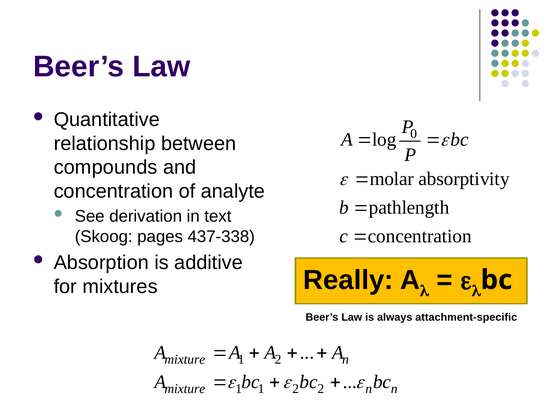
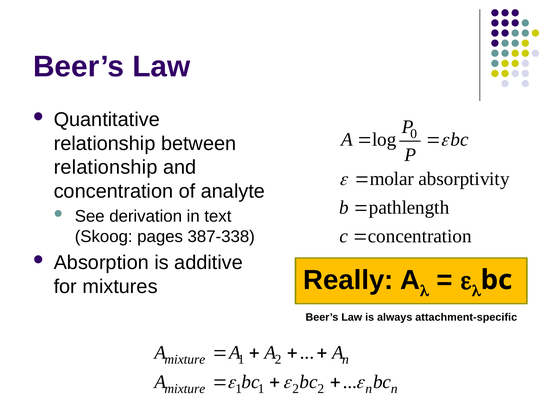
compounds at (106, 167): compounds -> relationship
437-338: 437-338 -> 387-338
